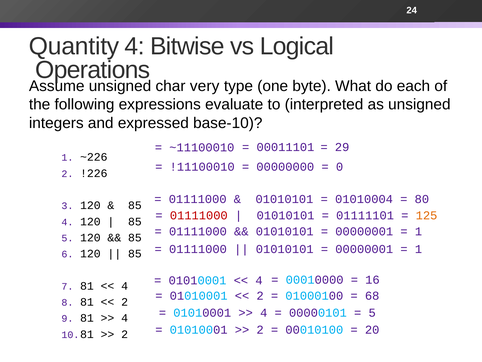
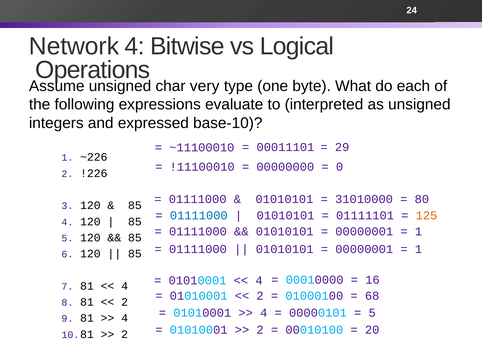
Quantity: Quantity -> Network
01010004: 01010004 -> 31010000
01111000 at (199, 215) colour: red -> blue
